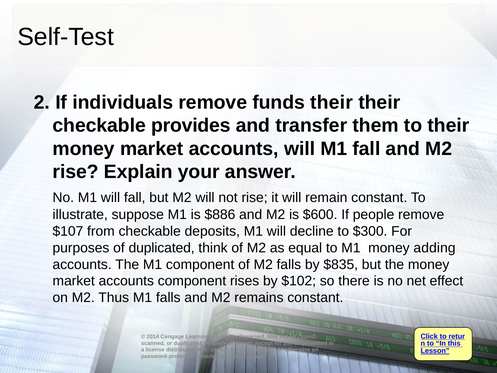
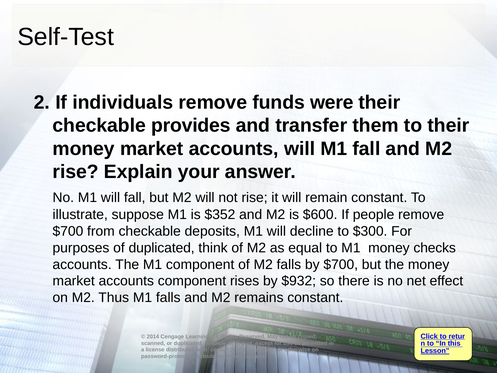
funds their: their -> were
$886: $886 -> $352
$107 at (68, 231): $107 -> $700
adding: adding -> checks
by $835: $835 -> $700
$102: $102 -> $932
